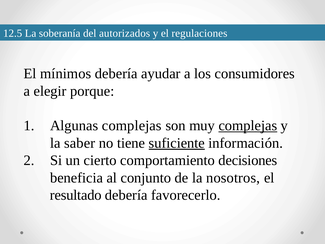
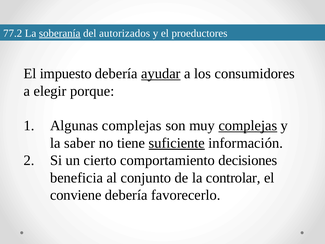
12.5: 12.5 -> 77.2
soberanía underline: none -> present
regulaciones: regulaciones -> proeductores
mínimos: mínimos -> impuesto
ayudar underline: none -> present
nosotros: nosotros -> controlar
resultado: resultado -> conviene
